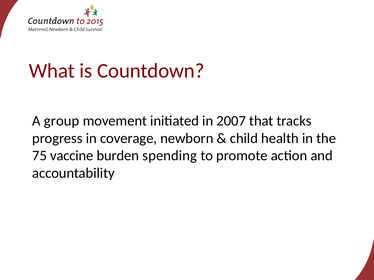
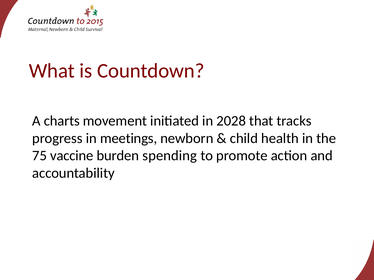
group: group -> charts
2007: 2007 -> 2028
coverage: coverage -> meetings
